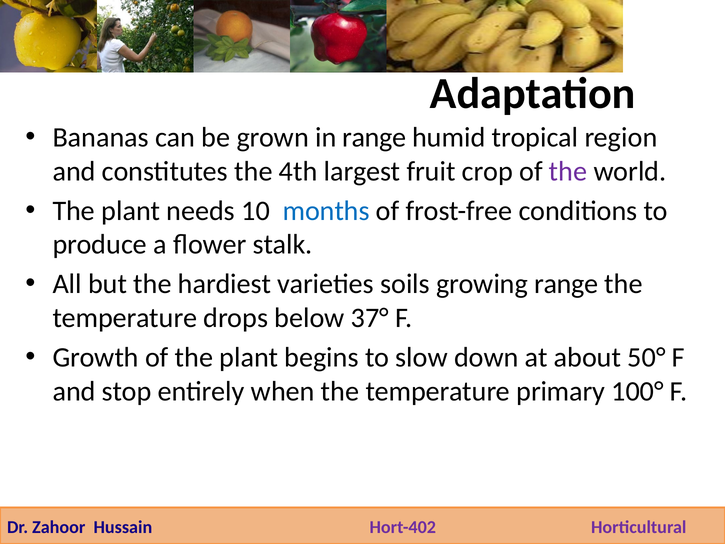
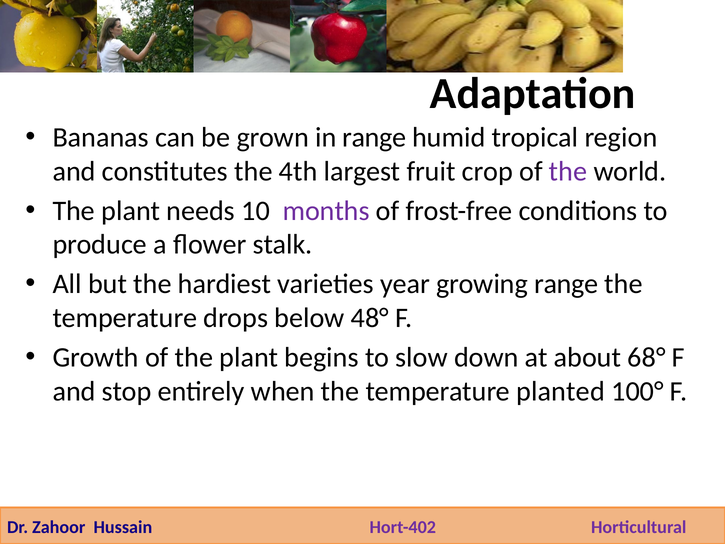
months colour: blue -> purple
soils: soils -> year
37°: 37° -> 48°
50°: 50° -> 68°
primary: primary -> planted
